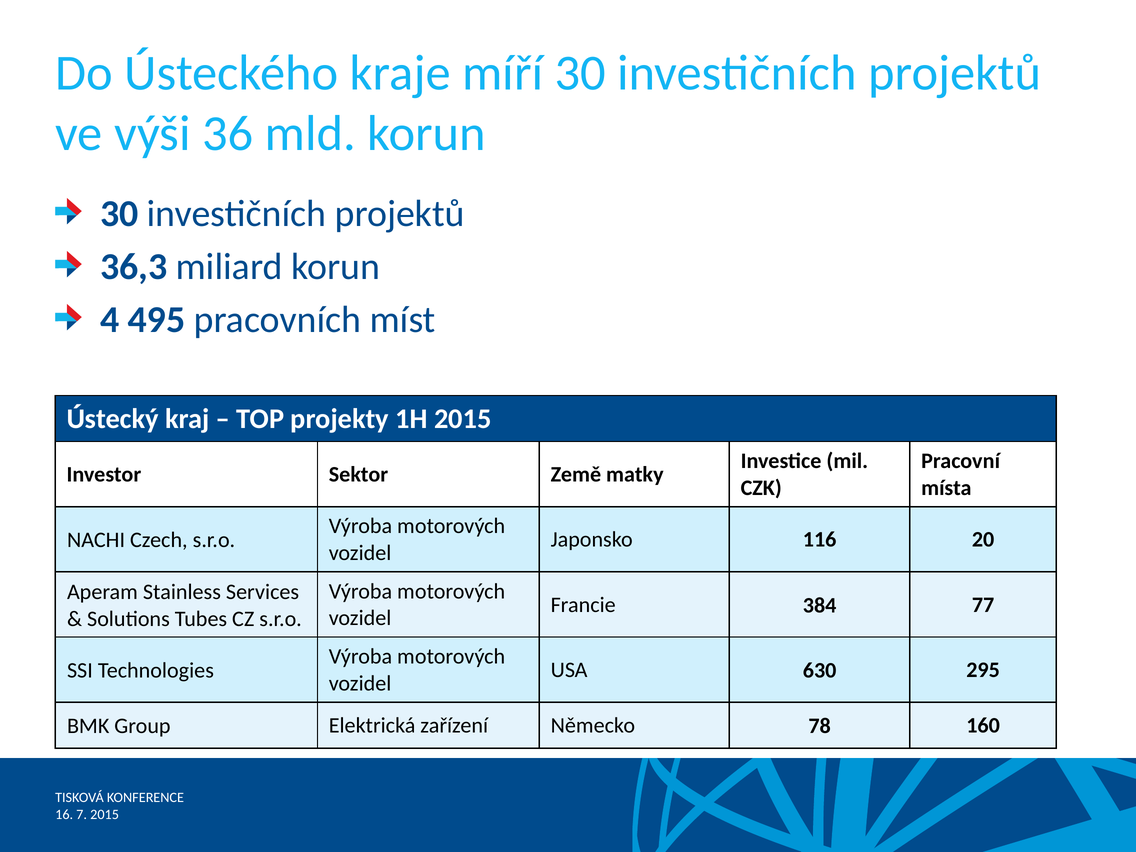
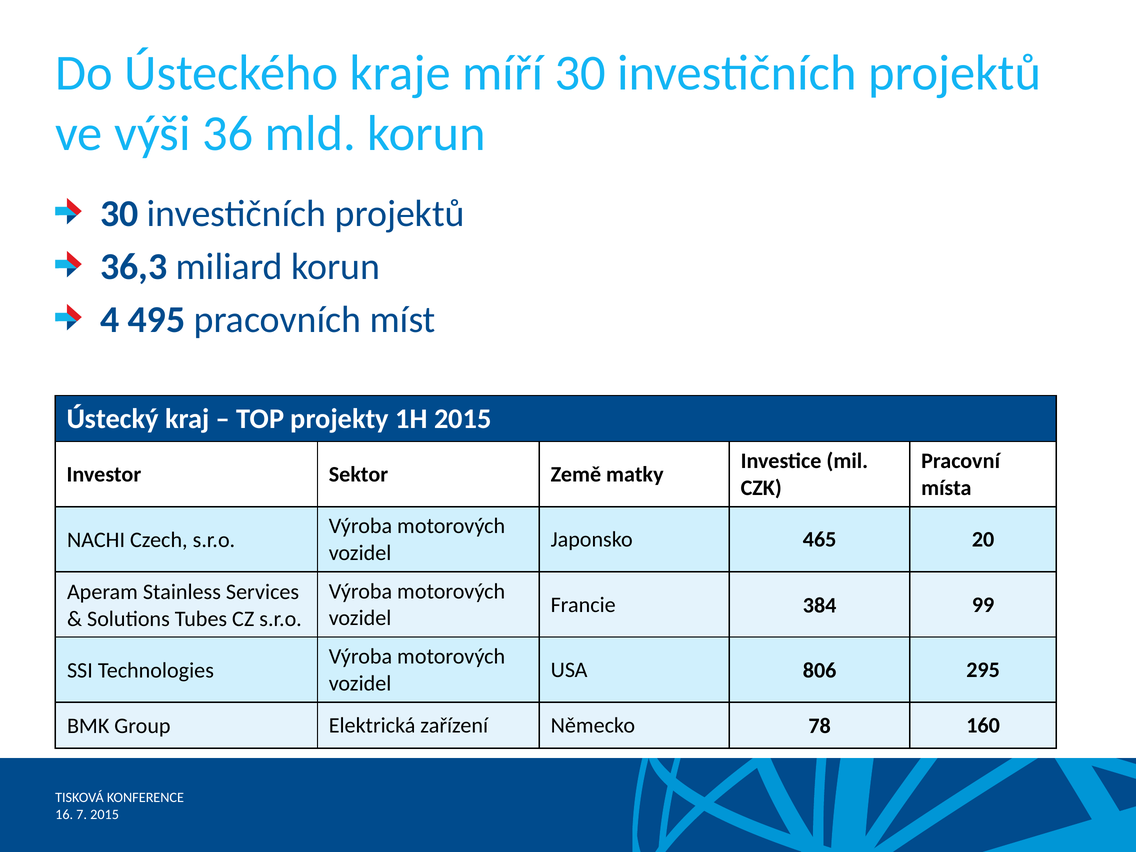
116: 116 -> 465
77: 77 -> 99
630: 630 -> 806
